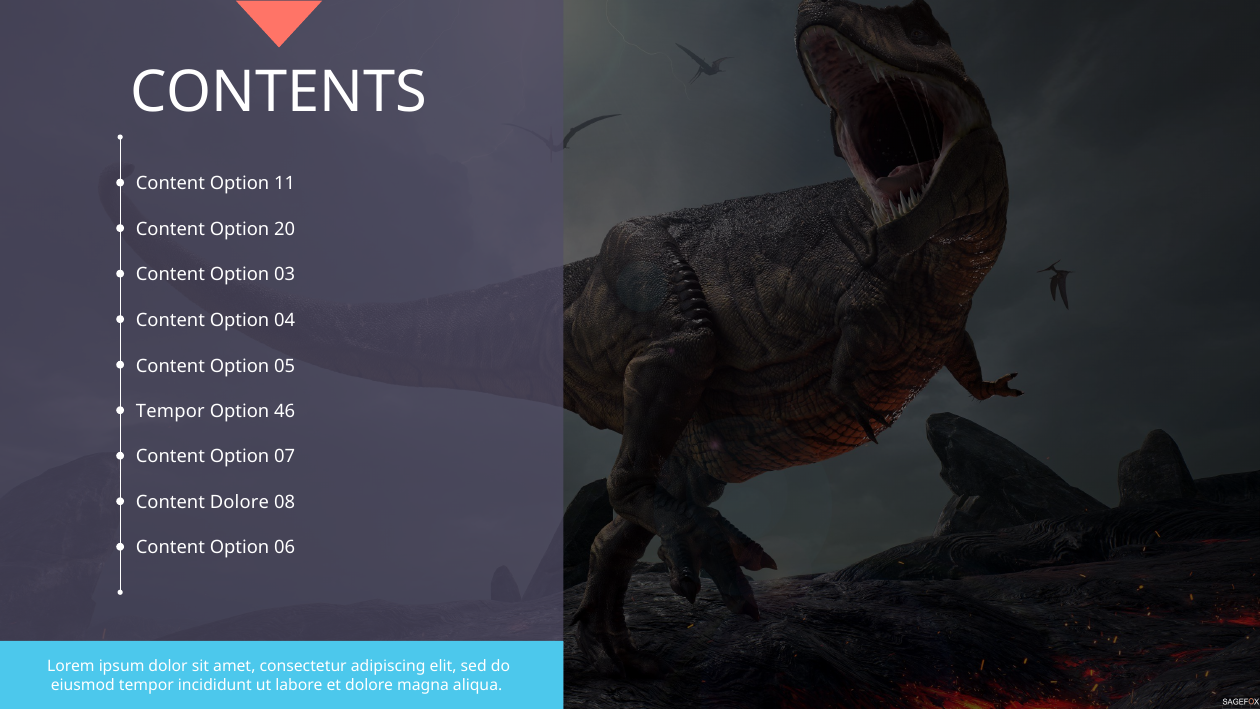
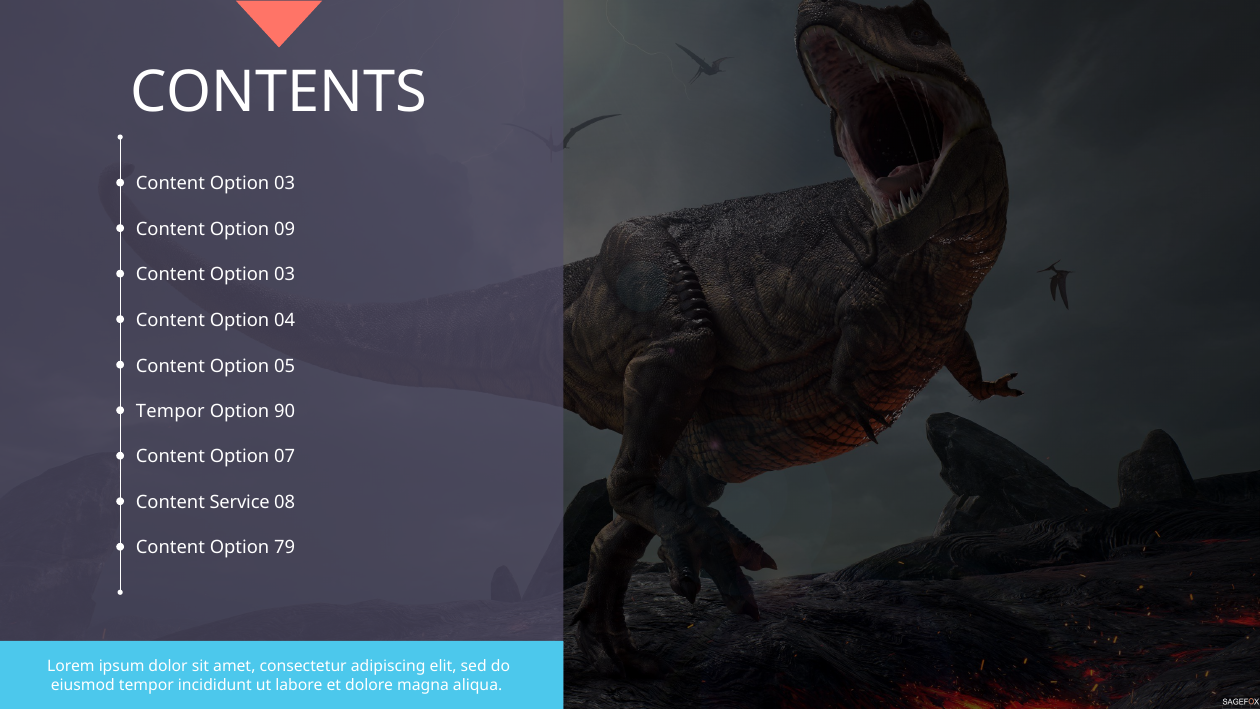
11 at (285, 184): 11 -> 03
20: 20 -> 09
46: 46 -> 90
Content Dolore: Dolore -> Service
06: 06 -> 79
